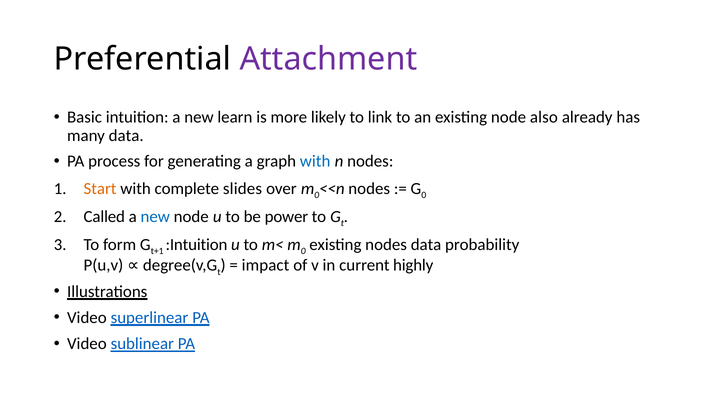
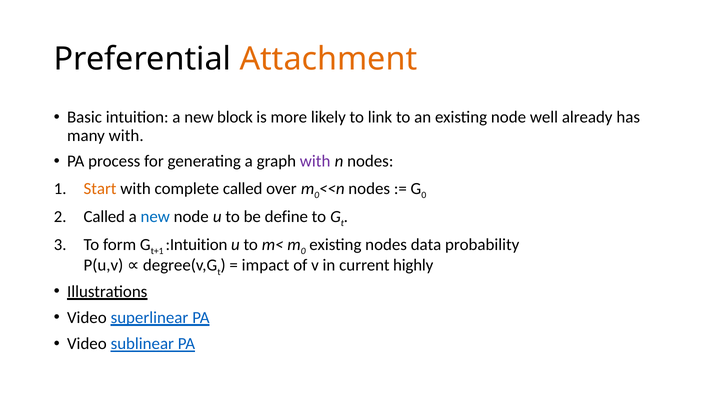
Attachment colour: purple -> orange
learn: learn -> block
also: also -> well
many data: data -> with
with at (315, 161) colour: blue -> purple
complete slides: slides -> called
power: power -> define
